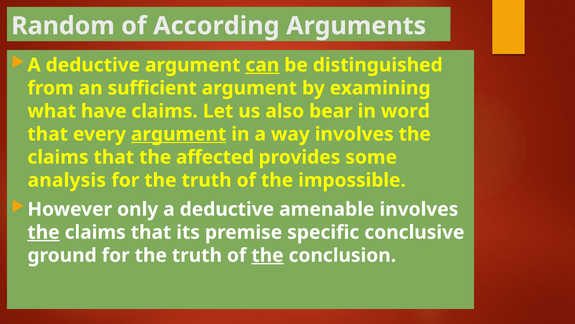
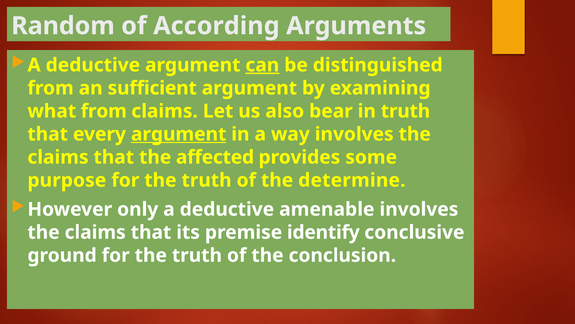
what have: have -> from
in word: word -> truth
analysis: analysis -> purpose
impossible: impossible -> determine
the at (44, 232) underline: present -> none
specific: specific -> identify
the at (267, 255) underline: present -> none
